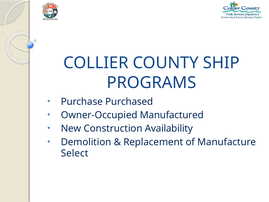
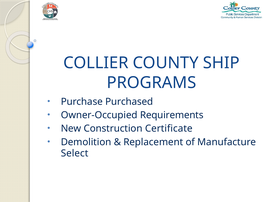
Manufactured: Manufactured -> Requirements
Availability: Availability -> Certificate
